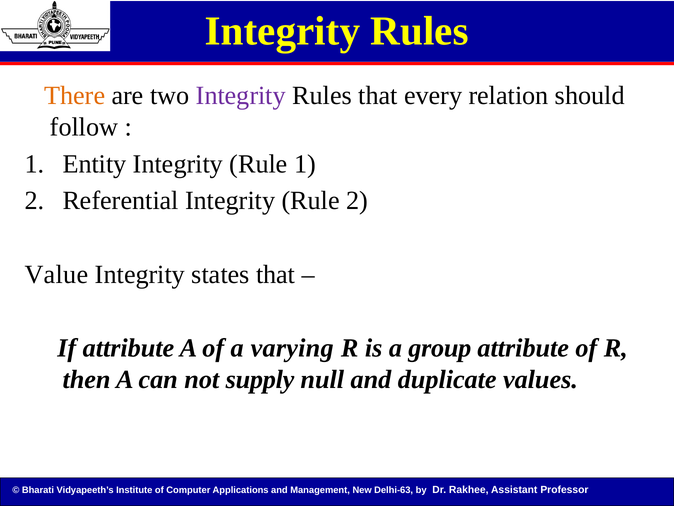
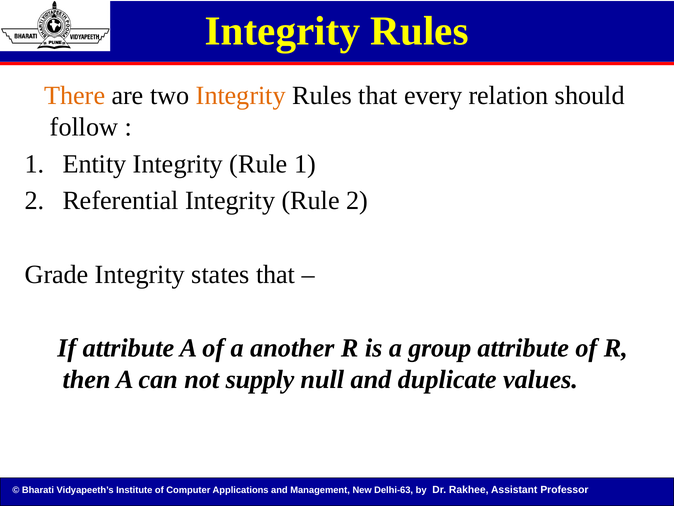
Integrity at (241, 96) colour: purple -> orange
Value: Value -> Grade
varying: varying -> another
